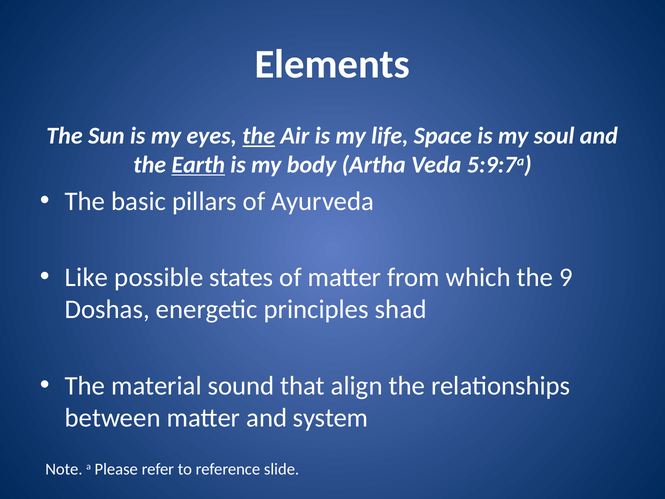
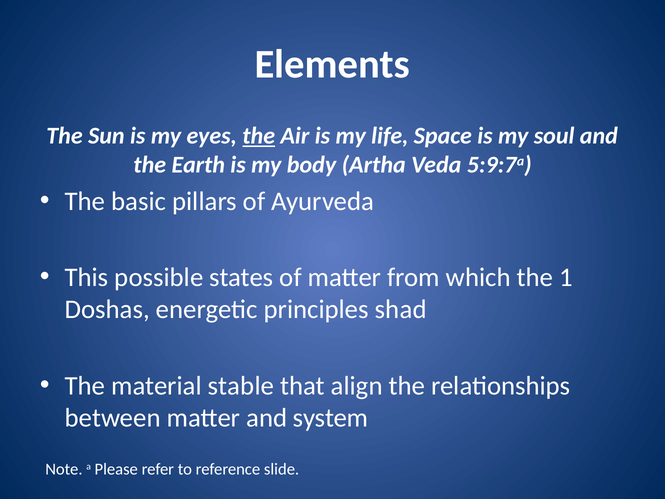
Earth underline: present -> none
Like: Like -> This
9: 9 -> 1
sound: sound -> stable
